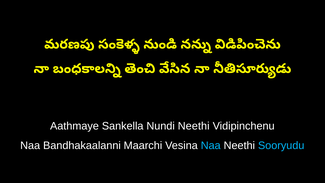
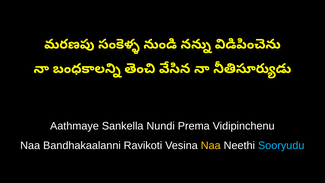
Nundi Neethi: Neethi -> Prema
Maarchi: Maarchi -> Ravikoti
Naa at (211, 145) colour: light blue -> yellow
